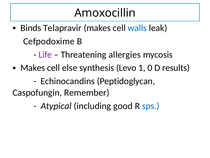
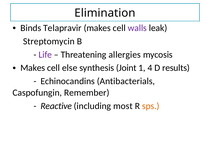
Amoxocillin: Amoxocillin -> Elimination
walls colour: blue -> purple
Cefpodoxime: Cefpodoxime -> Streptomycin
Levo: Levo -> Joint
0: 0 -> 4
Peptidoglycan: Peptidoglycan -> Antibacterials
Atypical: Atypical -> Reactive
good: good -> most
sps colour: blue -> orange
